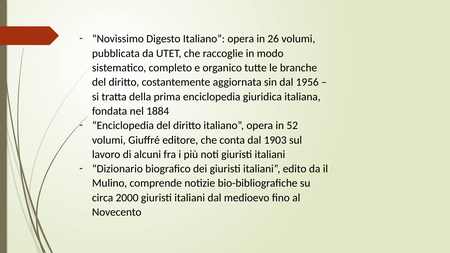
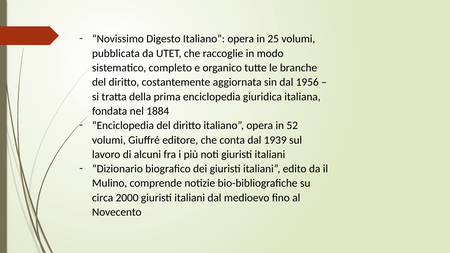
26: 26 -> 25
1903: 1903 -> 1939
